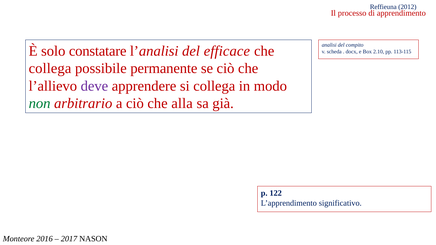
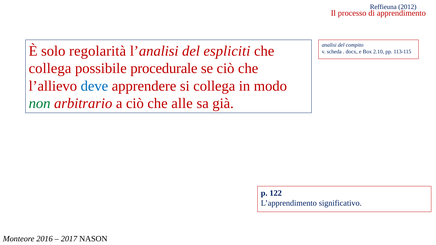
constatare: constatare -> regolarità
efficace: efficace -> espliciti
permanente: permanente -> procedurale
deve colour: purple -> blue
alla: alla -> alle
